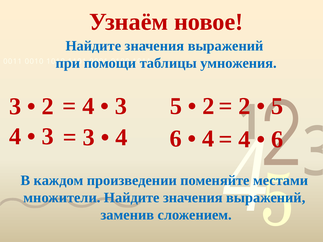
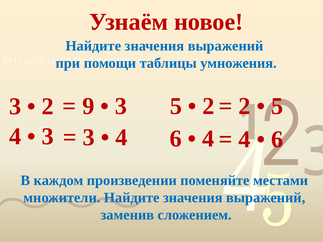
4 at (88, 106): 4 -> 9
